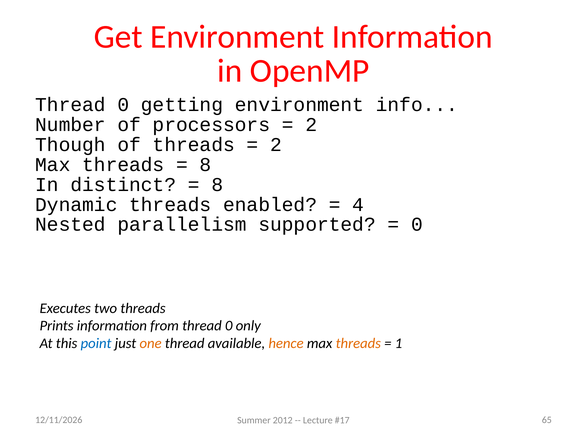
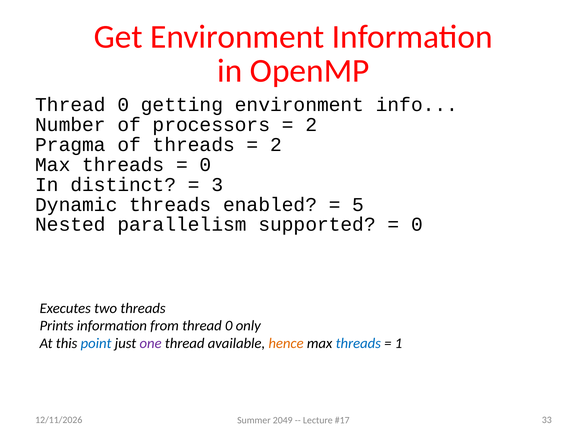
Though: Though -> Pragma
8 at (206, 165): 8 -> 0
8 at (217, 185): 8 -> 3
4: 4 -> 5
one colour: orange -> purple
threads at (358, 344) colour: orange -> blue
65: 65 -> 33
2012: 2012 -> 2049
